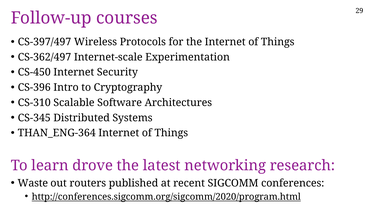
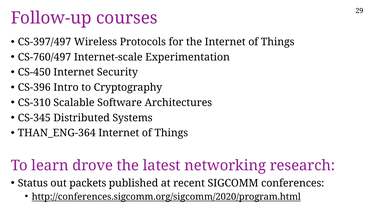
CS-362/497: CS-362/497 -> CS-760/497
Waste: Waste -> Status
routers: routers -> packets
